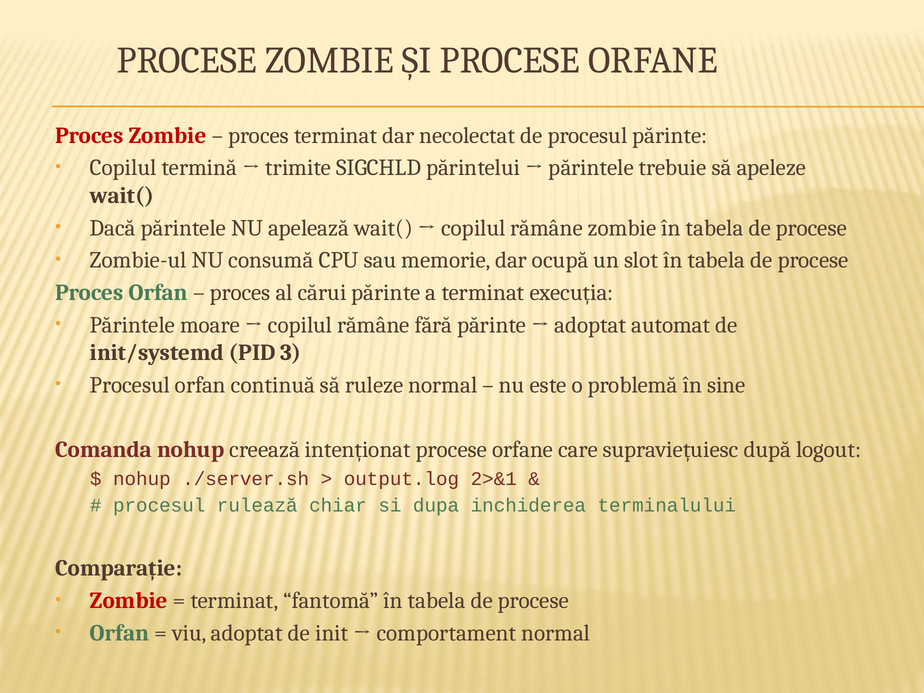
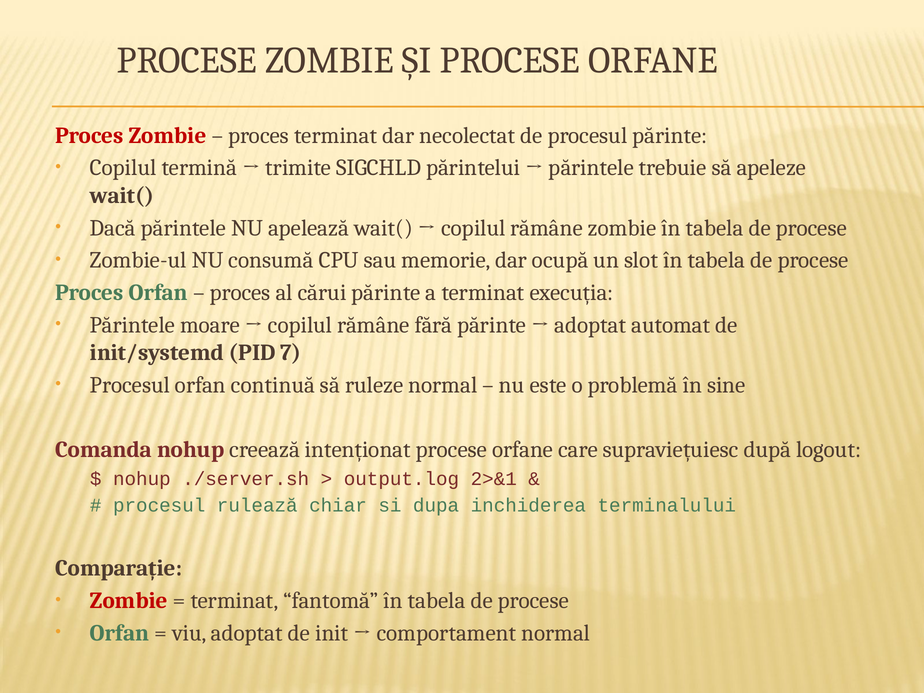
3: 3 -> 7
